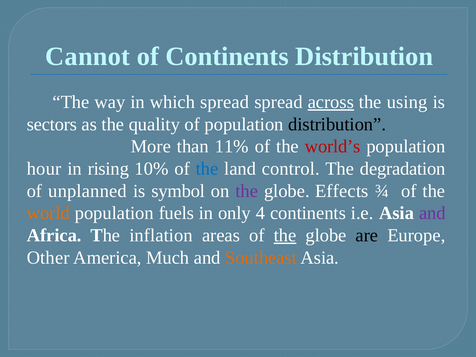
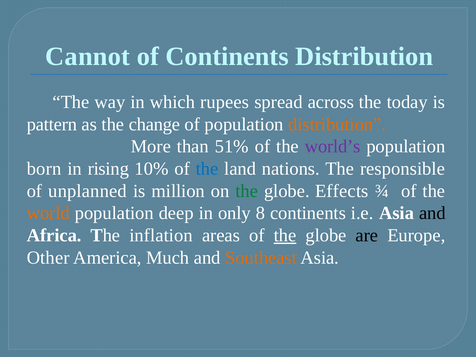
which spread: spread -> rupees
across underline: present -> none
using: using -> today
sectors: sectors -> pattern
quality: quality -> change
distribution at (337, 124) colour: black -> orange
11%: 11% -> 51%
world’s colour: red -> purple
hour: hour -> born
control: control -> nations
degradation: degradation -> responsible
symbol: symbol -> million
the at (247, 191) colour: purple -> green
fuels: fuels -> deep
4: 4 -> 8
and at (432, 213) colour: purple -> black
